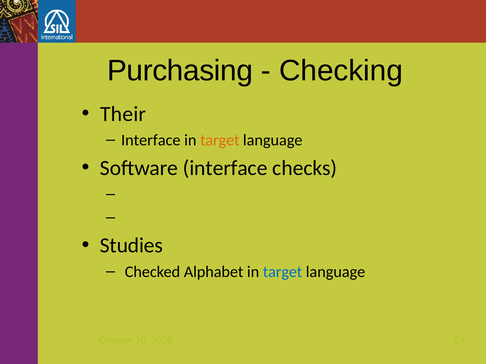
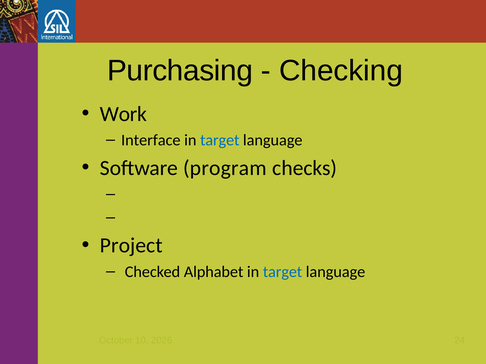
Their: Their -> Work
target at (220, 140) colour: orange -> blue
Software interface: interface -> program
Studies: Studies -> Project
